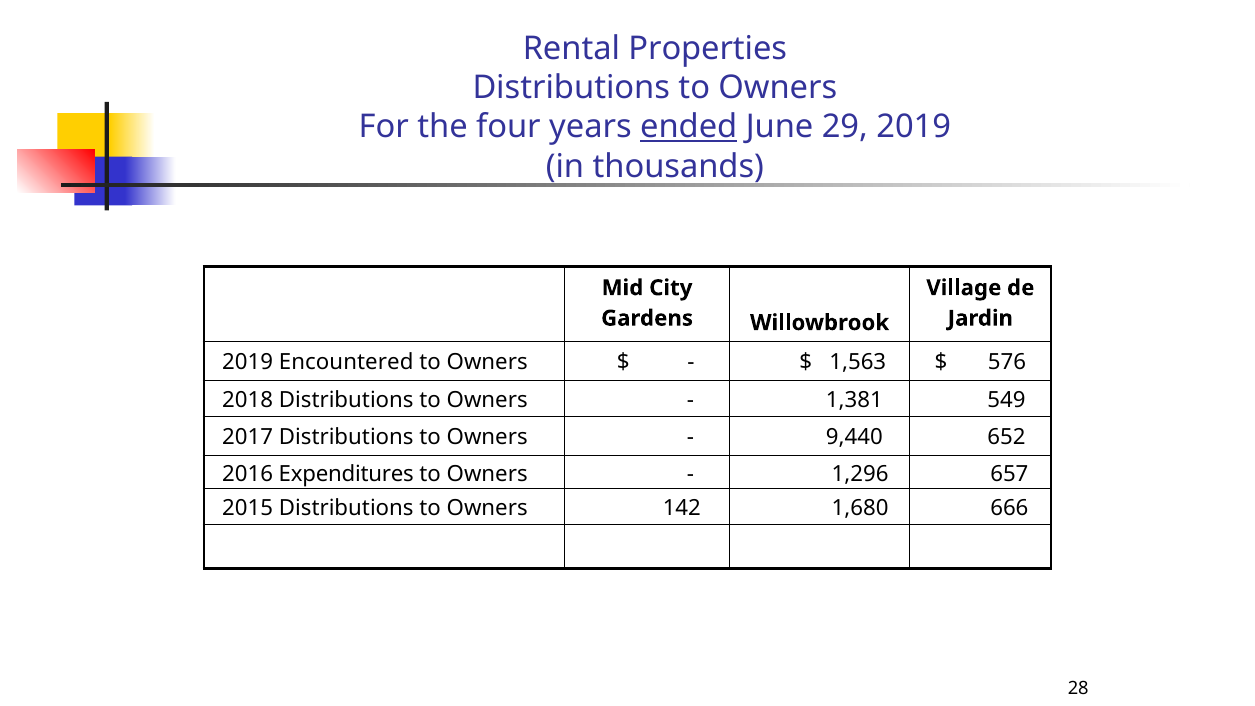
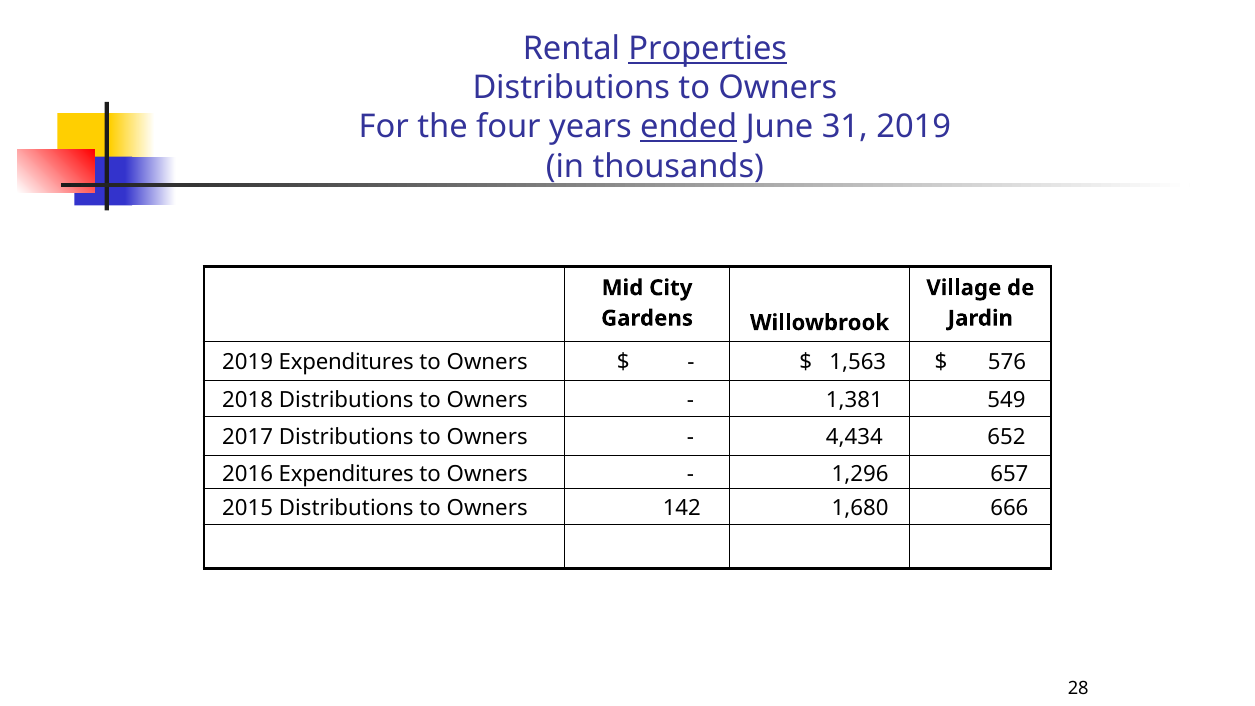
Properties underline: none -> present
29: 29 -> 31
2019 Encountered: Encountered -> Expenditures
9,440: 9,440 -> 4,434
